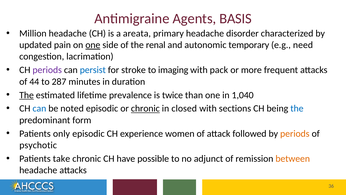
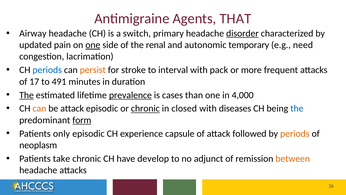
BASIS: BASIS -> THAT
Million: Million -> Airway
areata: areata -> switch
disorder underline: none -> present
periods at (47, 70) colour: purple -> blue
persist colour: blue -> orange
imaging: imaging -> interval
44: 44 -> 17
287: 287 -> 491
prevalence underline: none -> present
twice: twice -> cases
1,040: 1,040 -> 4,000
can at (39, 108) colour: blue -> orange
be noted: noted -> attack
sections: sections -> diseases
form underline: none -> present
women: women -> capsule
psychotic: psychotic -> neoplasm
possible: possible -> develop
